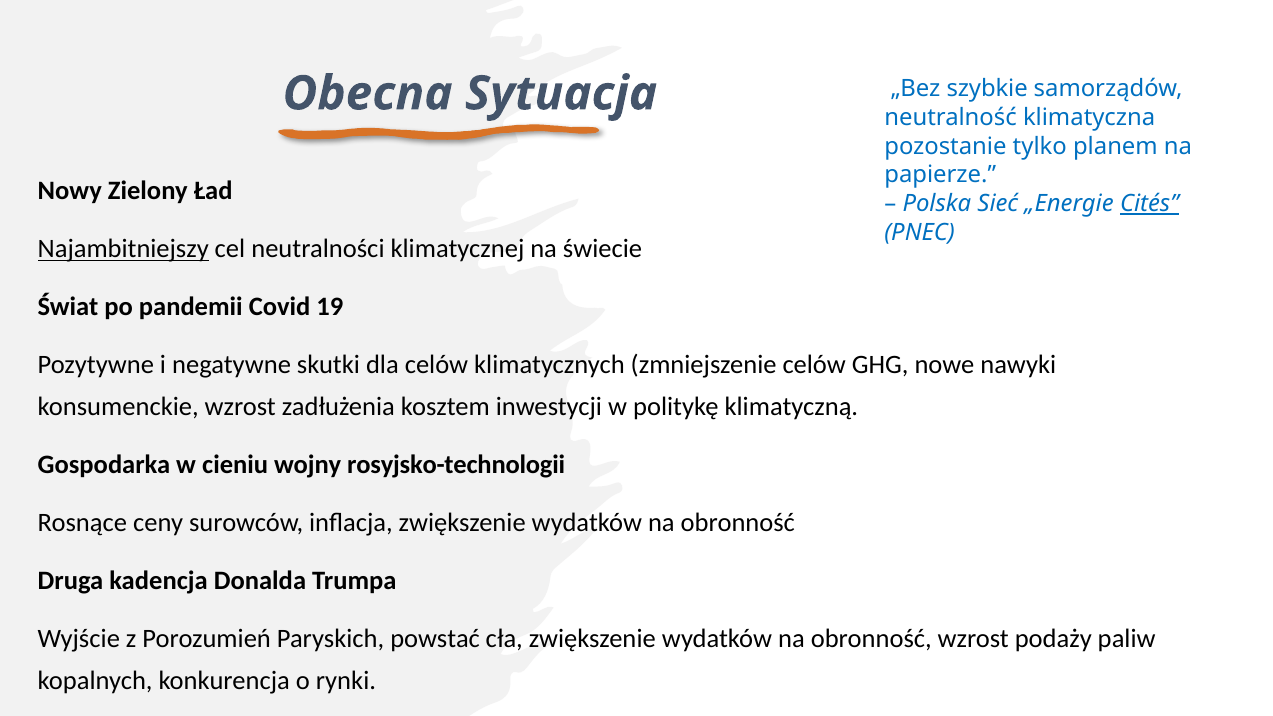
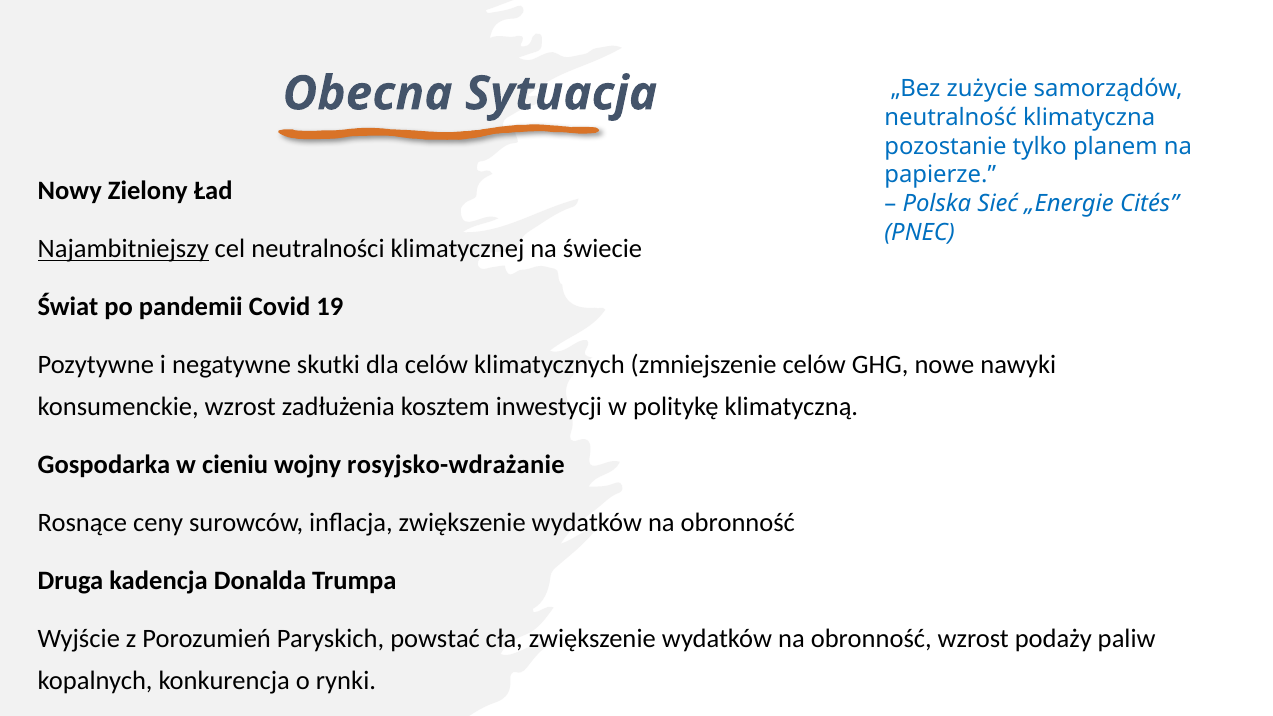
szybkie: szybkie -> zużycie
Cités underline: present -> none
rosyjsko-technologii: rosyjsko-technologii -> rosyjsko-wdrażanie
